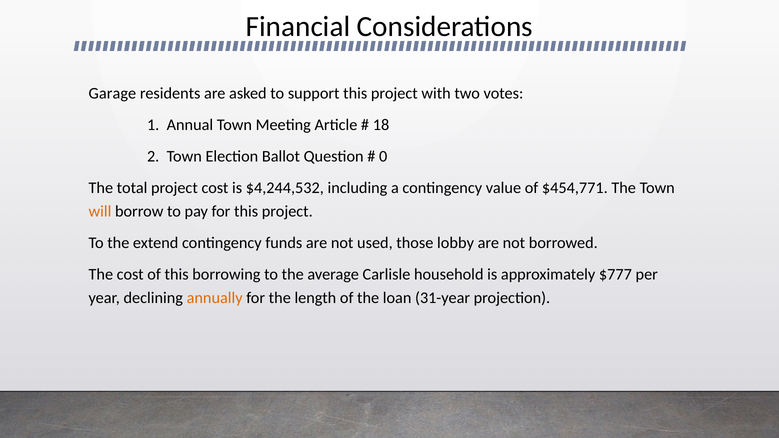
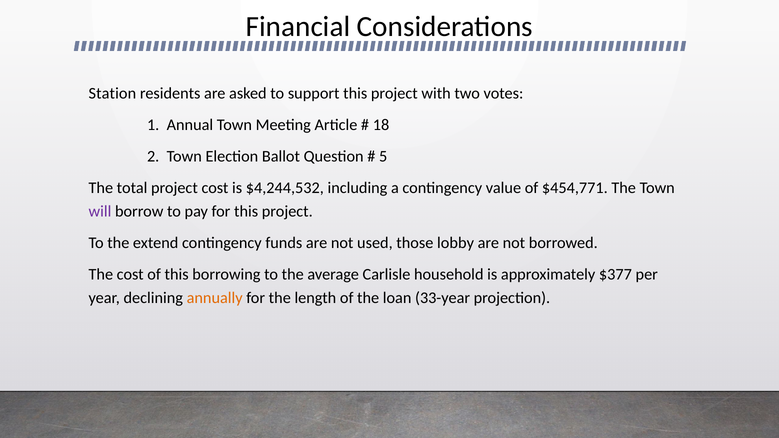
Garage: Garage -> Station
0: 0 -> 5
will colour: orange -> purple
$777: $777 -> $377
31-year: 31-year -> 33-year
